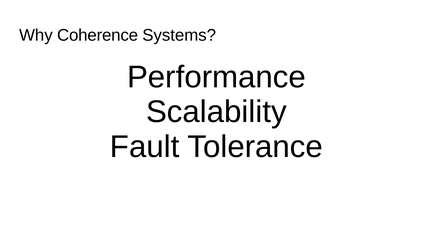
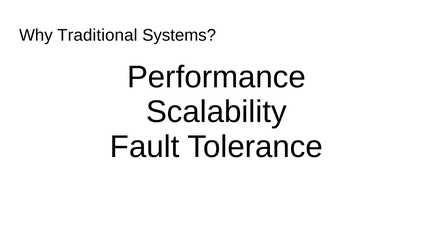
Coherence: Coherence -> Traditional
